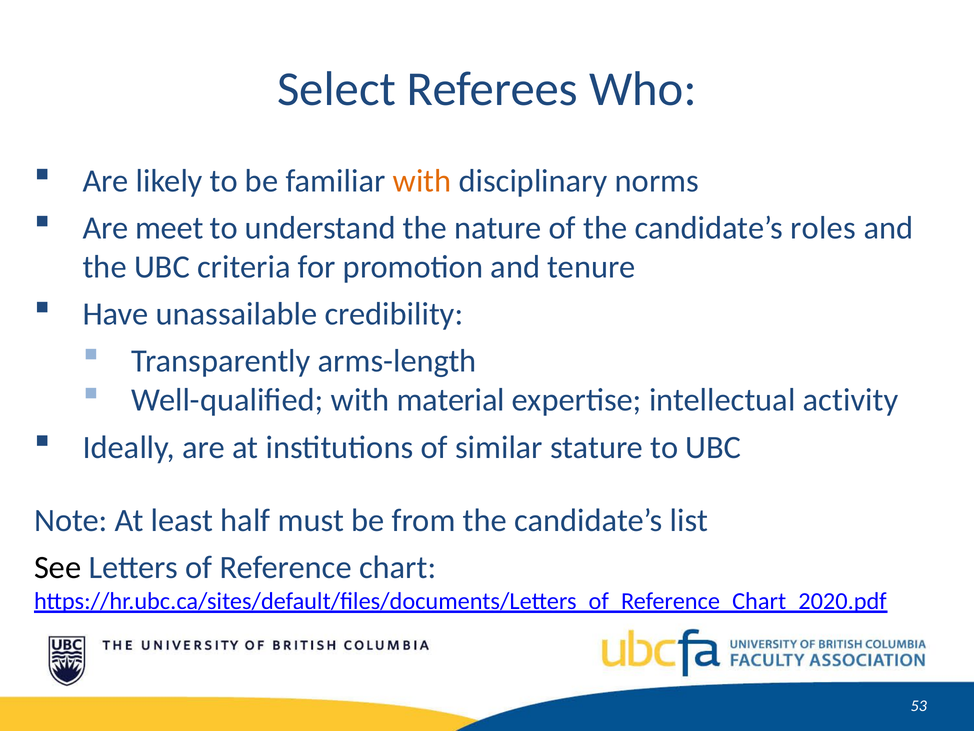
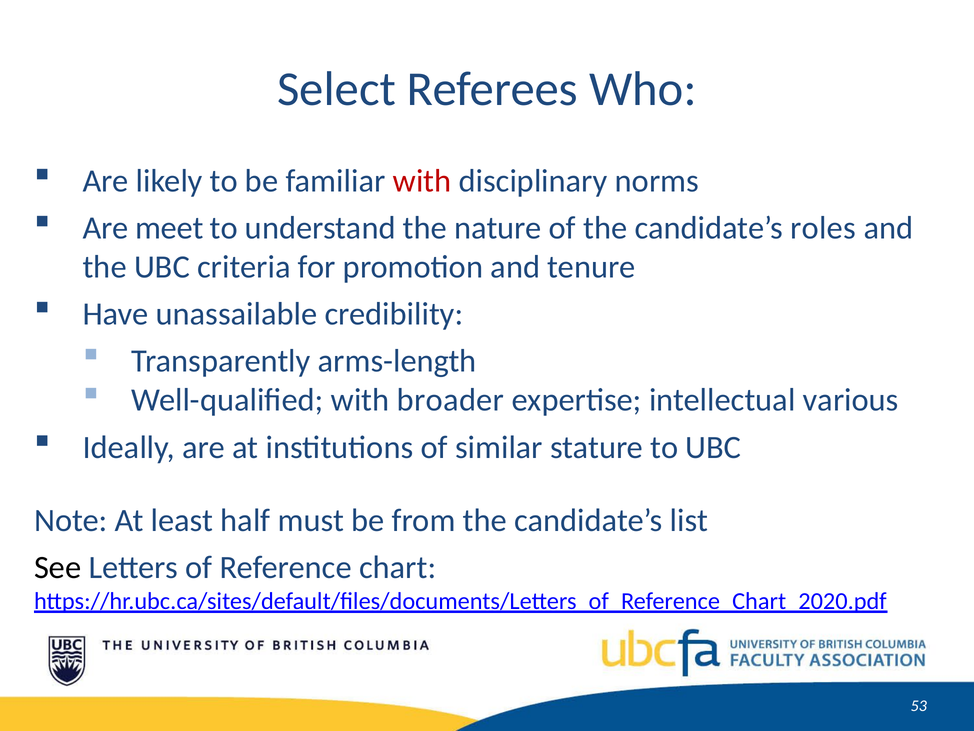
with at (422, 181) colour: orange -> red
material: material -> broader
activity: activity -> various
